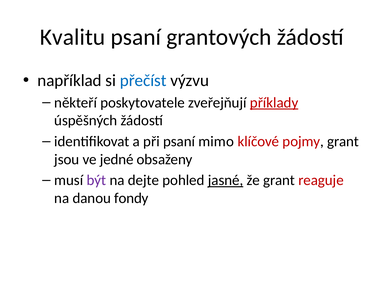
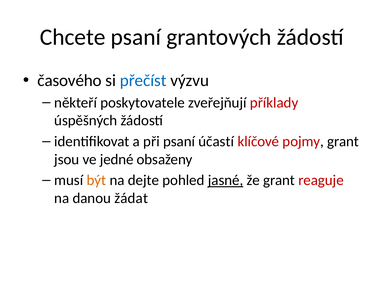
Kvalitu: Kvalitu -> Chcete
například: například -> časového
příklady underline: present -> none
mimo: mimo -> účastí
být colour: purple -> orange
fondy: fondy -> žádat
